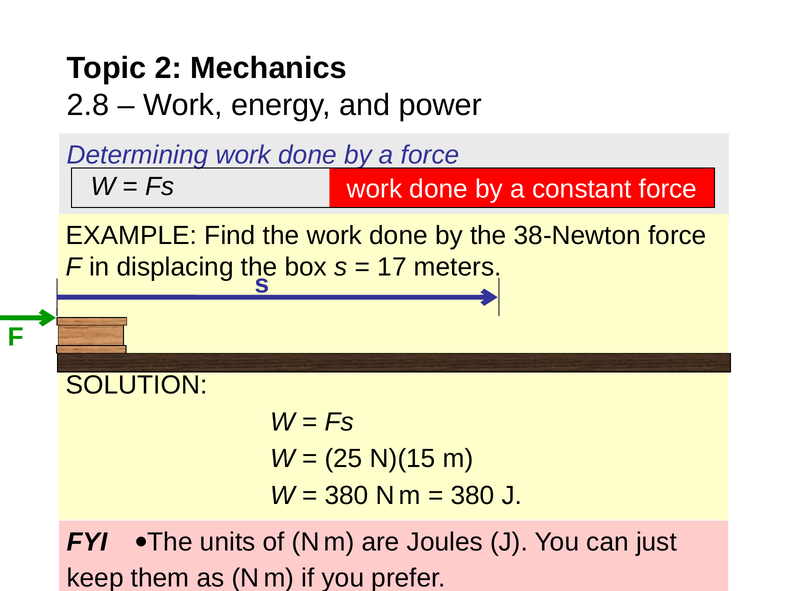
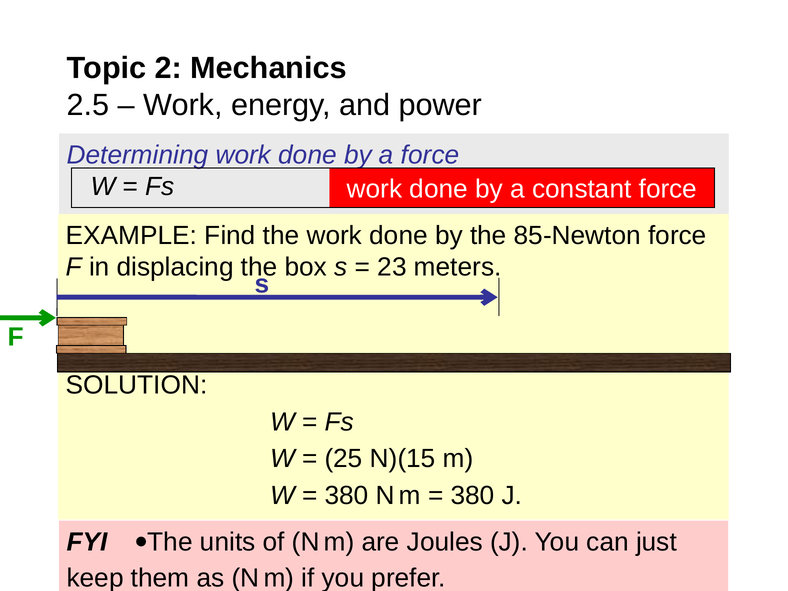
2.8: 2.8 -> 2.5
38-Newton: 38-Newton -> 85-Newton
17: 17 -> 23
